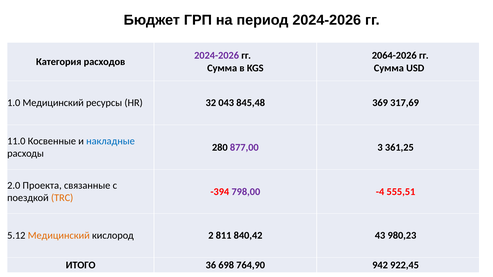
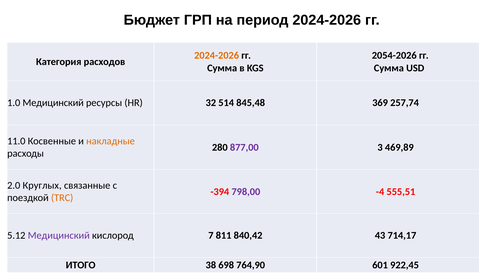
2024-2026 at (217, 56) colour: purple -> orange
2064-2026: 2064-2026 -> 2054-2026
043: 043 -> 514
317,69: 317,69 -> 257,74
накладные colour: blue -> orange
361,25: 361,25 -> 469,89
Проекта: Проекта -> Круглых
Медицинский at (59, 236) colour: orange -> purple
2: 2 -> 7
980,23: 980,23 -> 714,17
36: 36 -> 38
942: 942 -> 601
